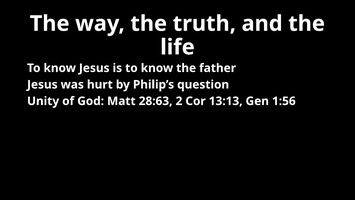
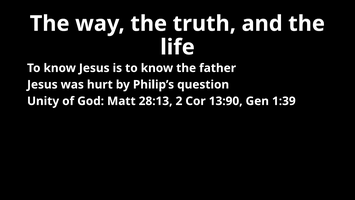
28:63: 28:63 -> 28:13
13:13: 13:13 -> 13:90
1:56: 1:56 -> 1:39
